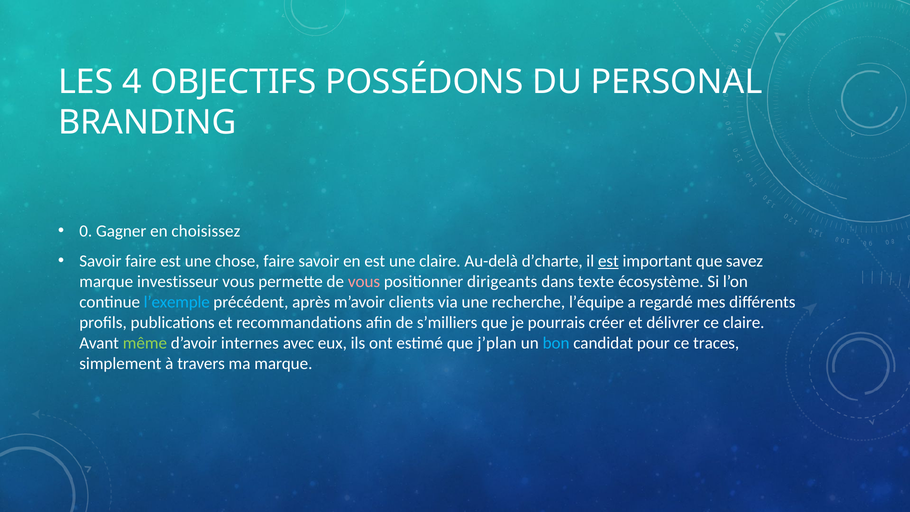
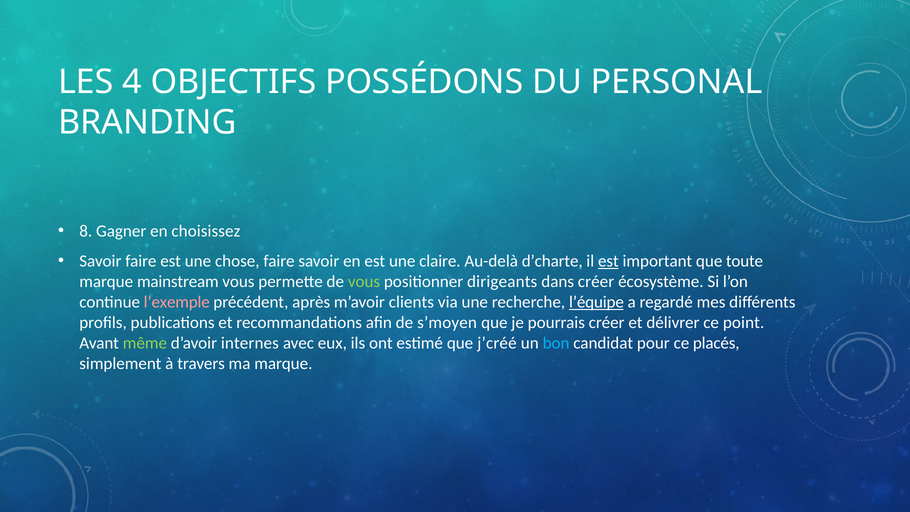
0: 0 -> 8
savez: savez -> toute
investisseur: investisseur -> mainstream
vous at (364, 282) colour: pink -> light green
dans texte: texte -> créer
l’exemple colour: light blue -> pink
l’équipe underline: none -> present
s’milliers: s’milliers -> s’moyen
ce claire: claire -> point
j’plan: j’plan -> j’créé
traces: traces -> placés
